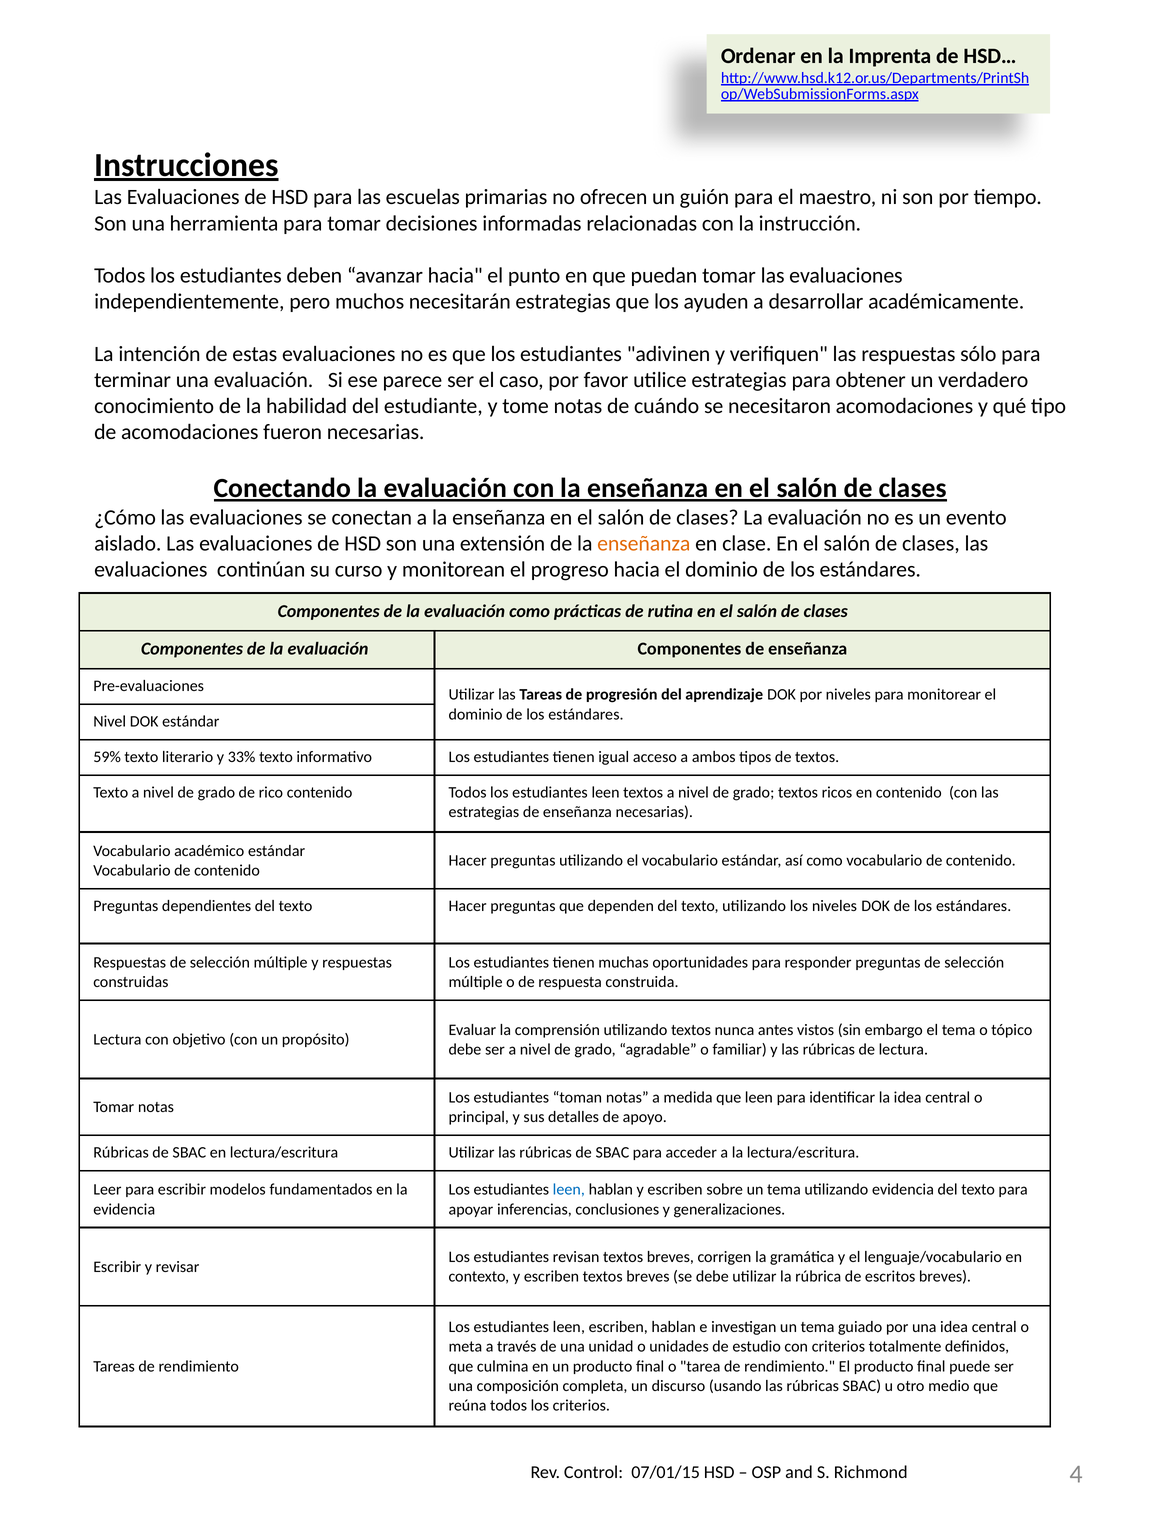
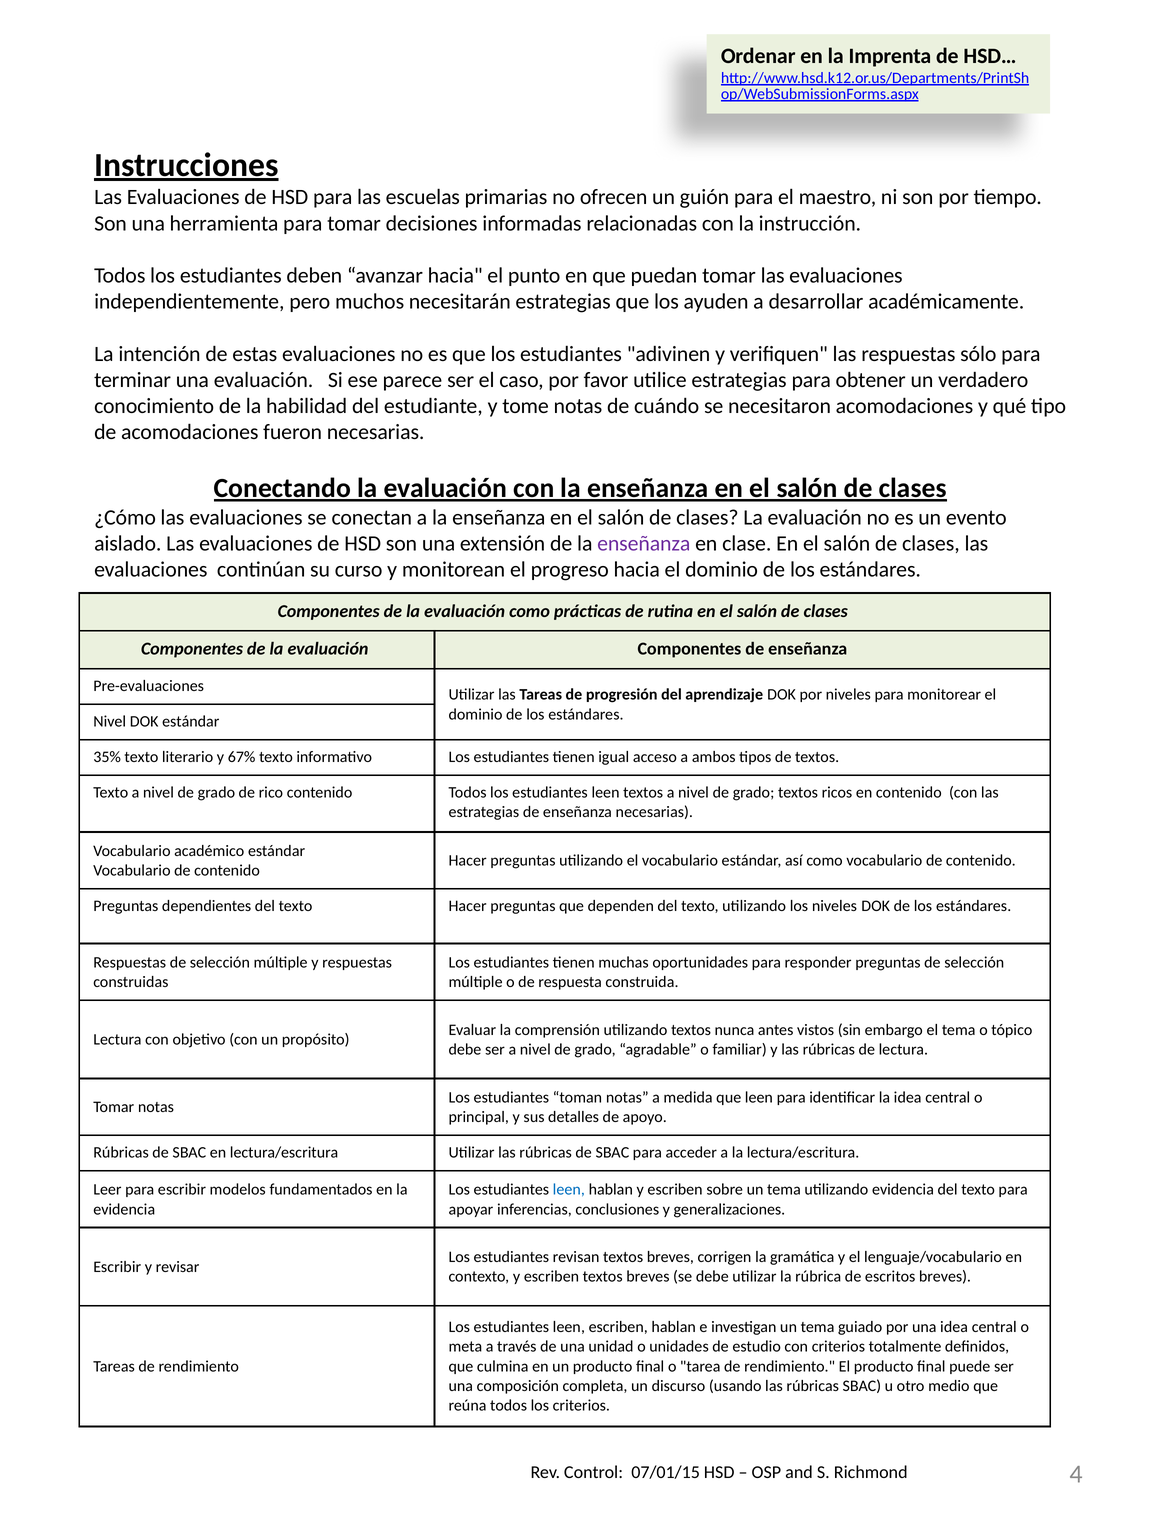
enseñanza at (644, 544) colour: orange -> purple
59%: 59% -> 35%
33%: 33% -> 67%
